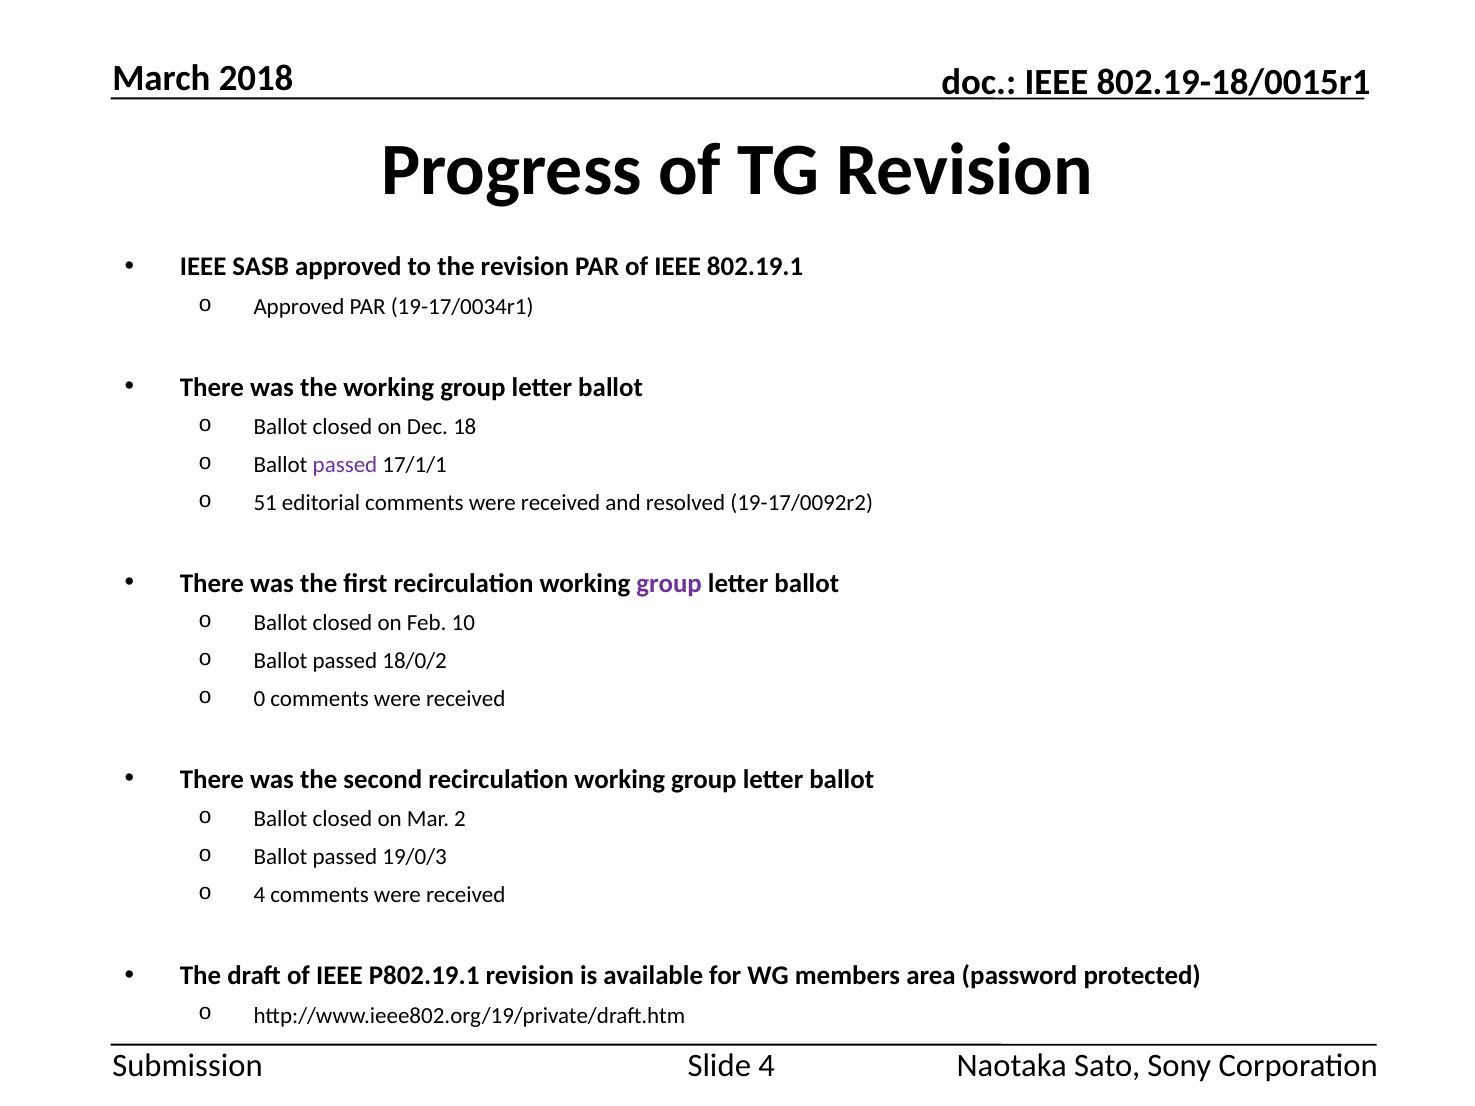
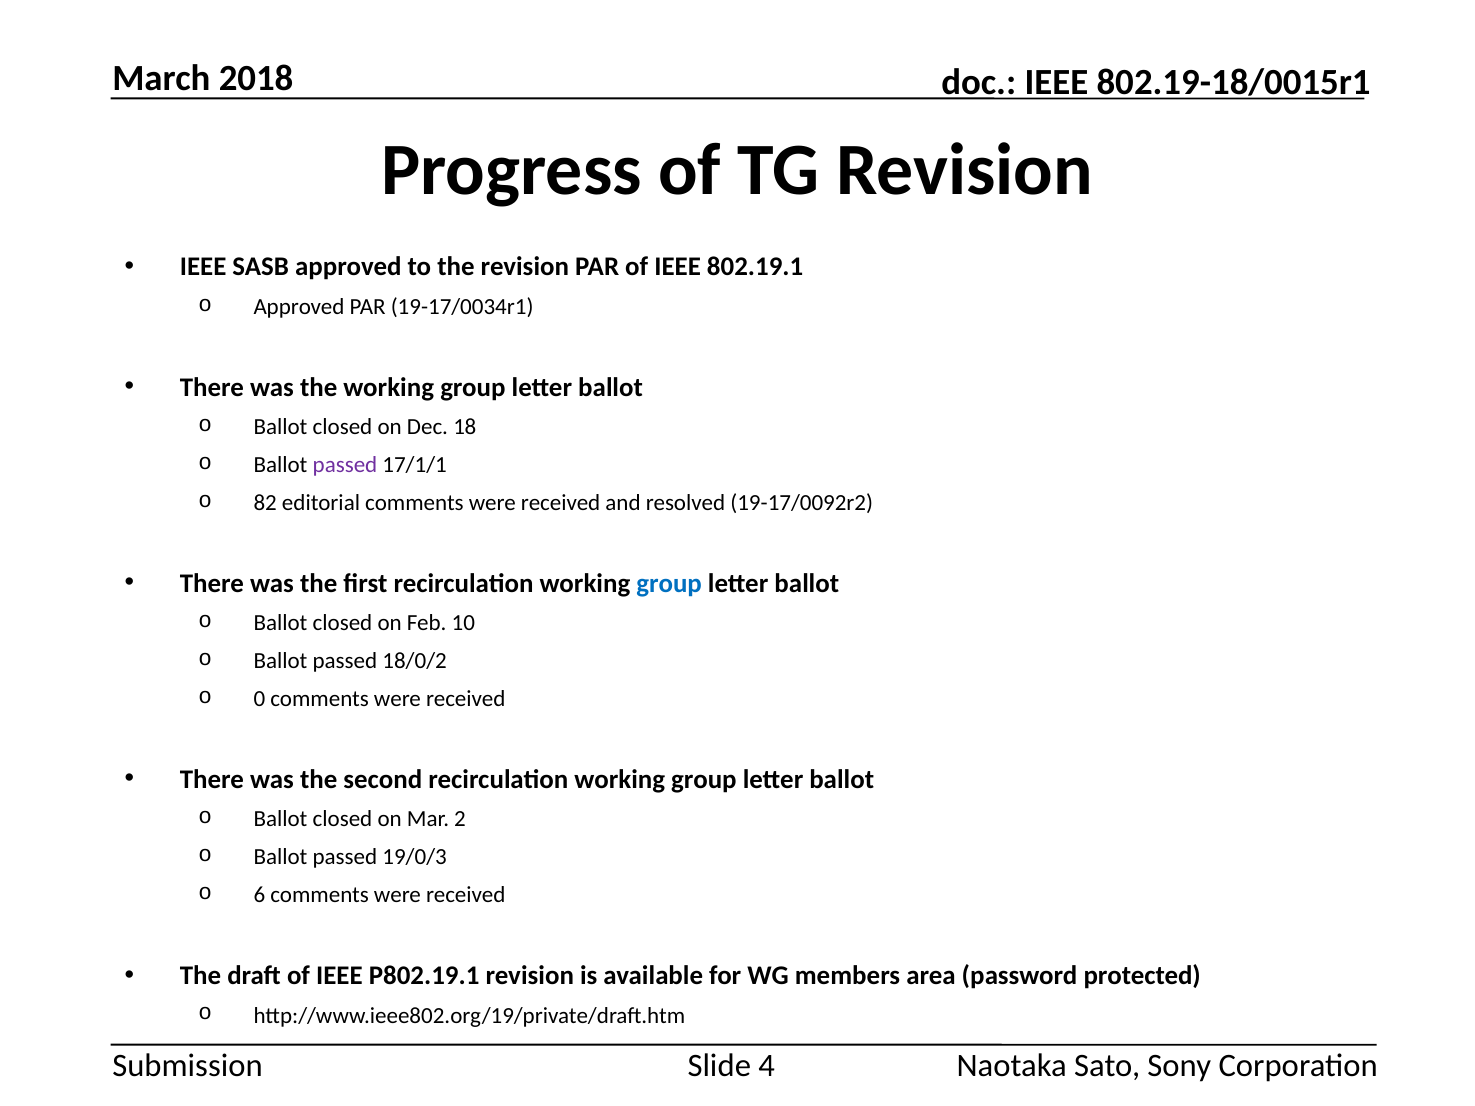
51: 51 -> 82
group at (669, 584) colour: purple -> blue
4 at (259, 895): 4 -> 6
